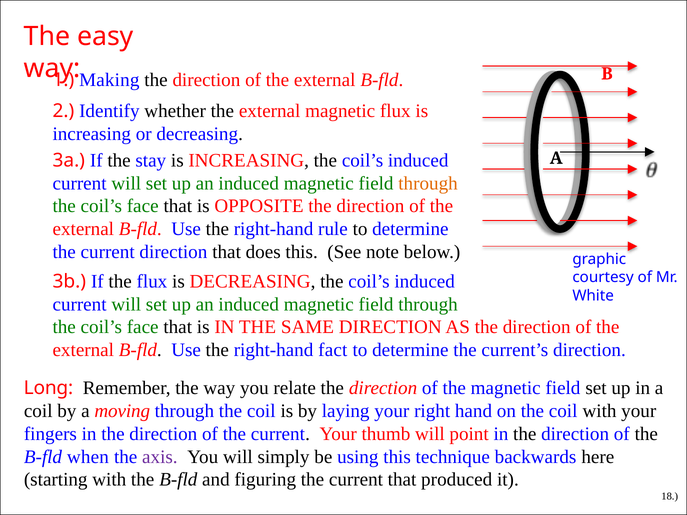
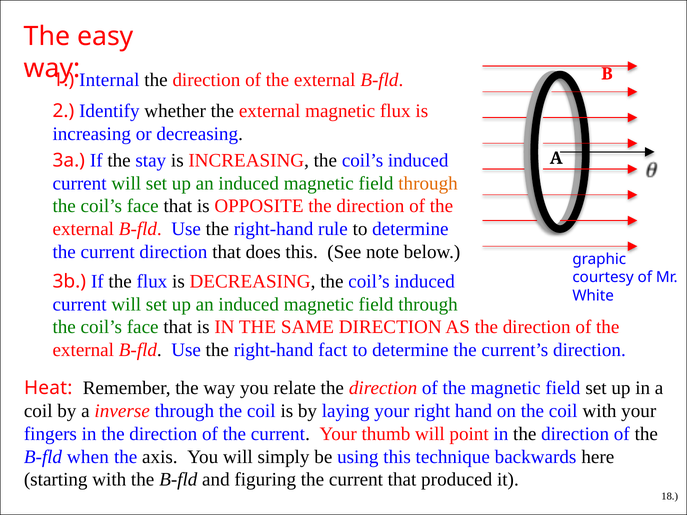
Making: Making -> Internal
Long: Long -> Heat
moving: moving -> inverse
axis colour: purple -> black
